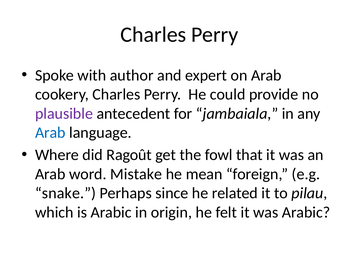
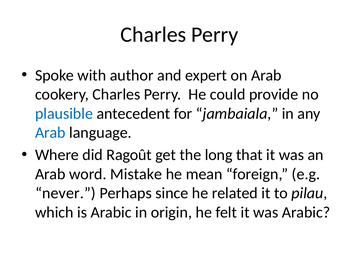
plausible colour: purple -> blue
fowl: fowl -> long
snake: snake -> never
